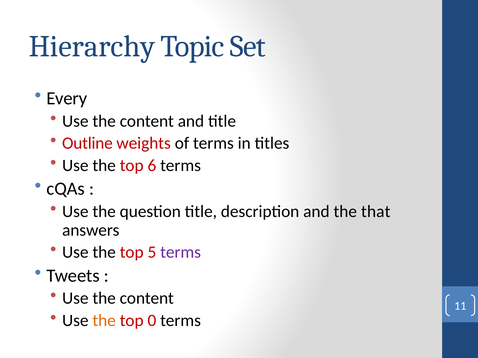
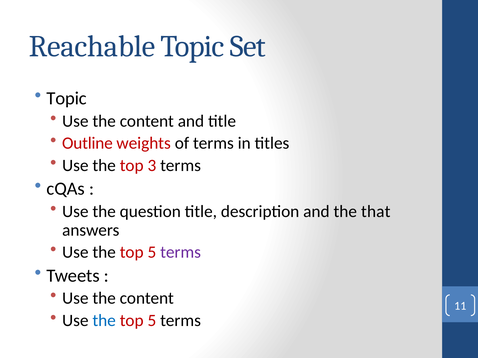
Hierarchy: Hierarchy -> Reachable
Every at (67, 98): Every -> Topic
6: 6 -> 3
the at (104, 321) colour: orange -> blue
0 at (152, 321): 0 -> 5
